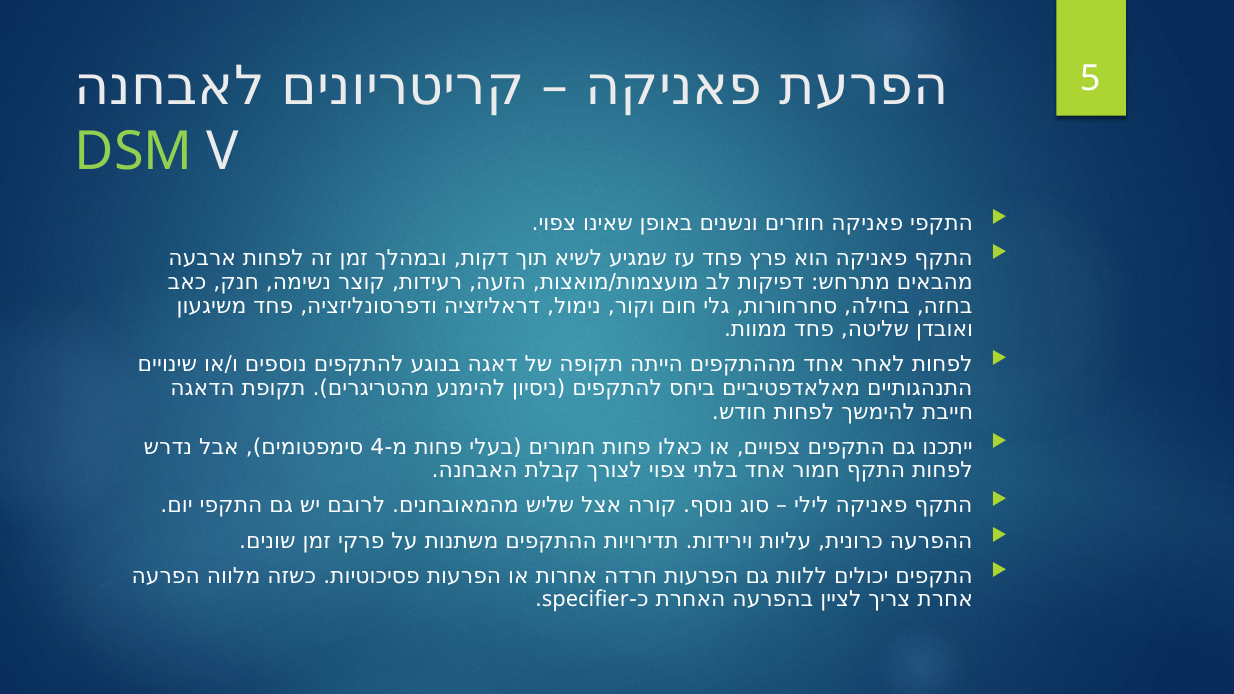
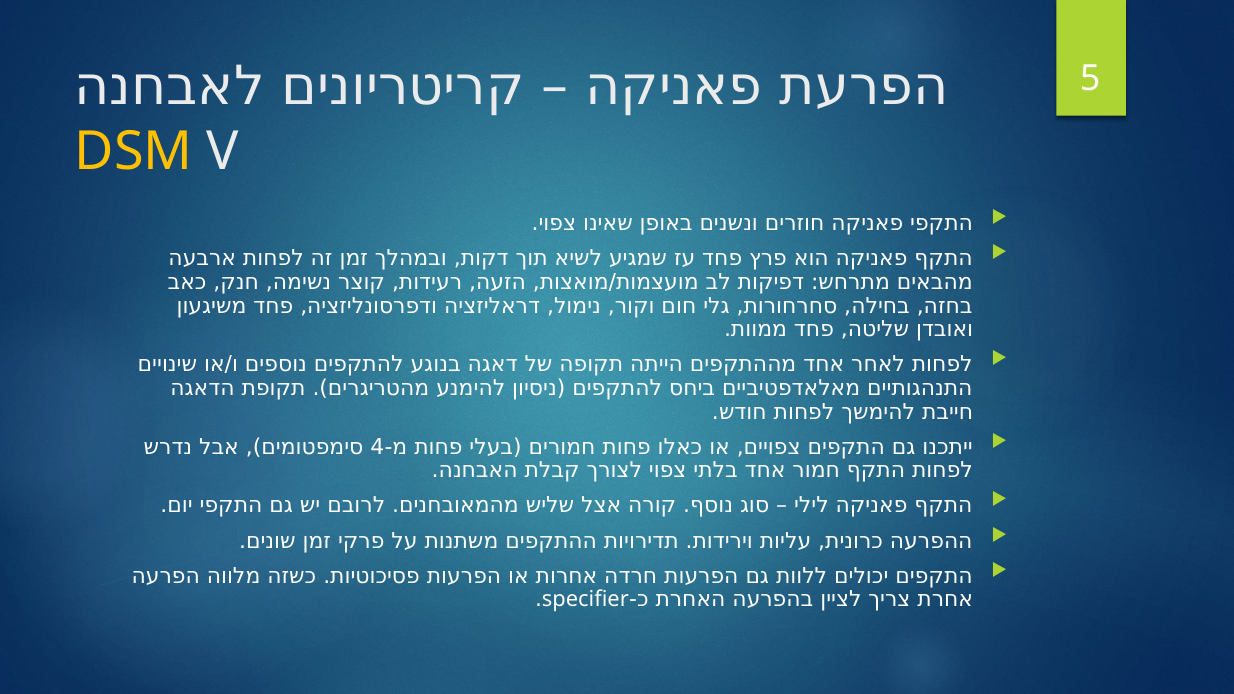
DSM colour: light green -> yellow
